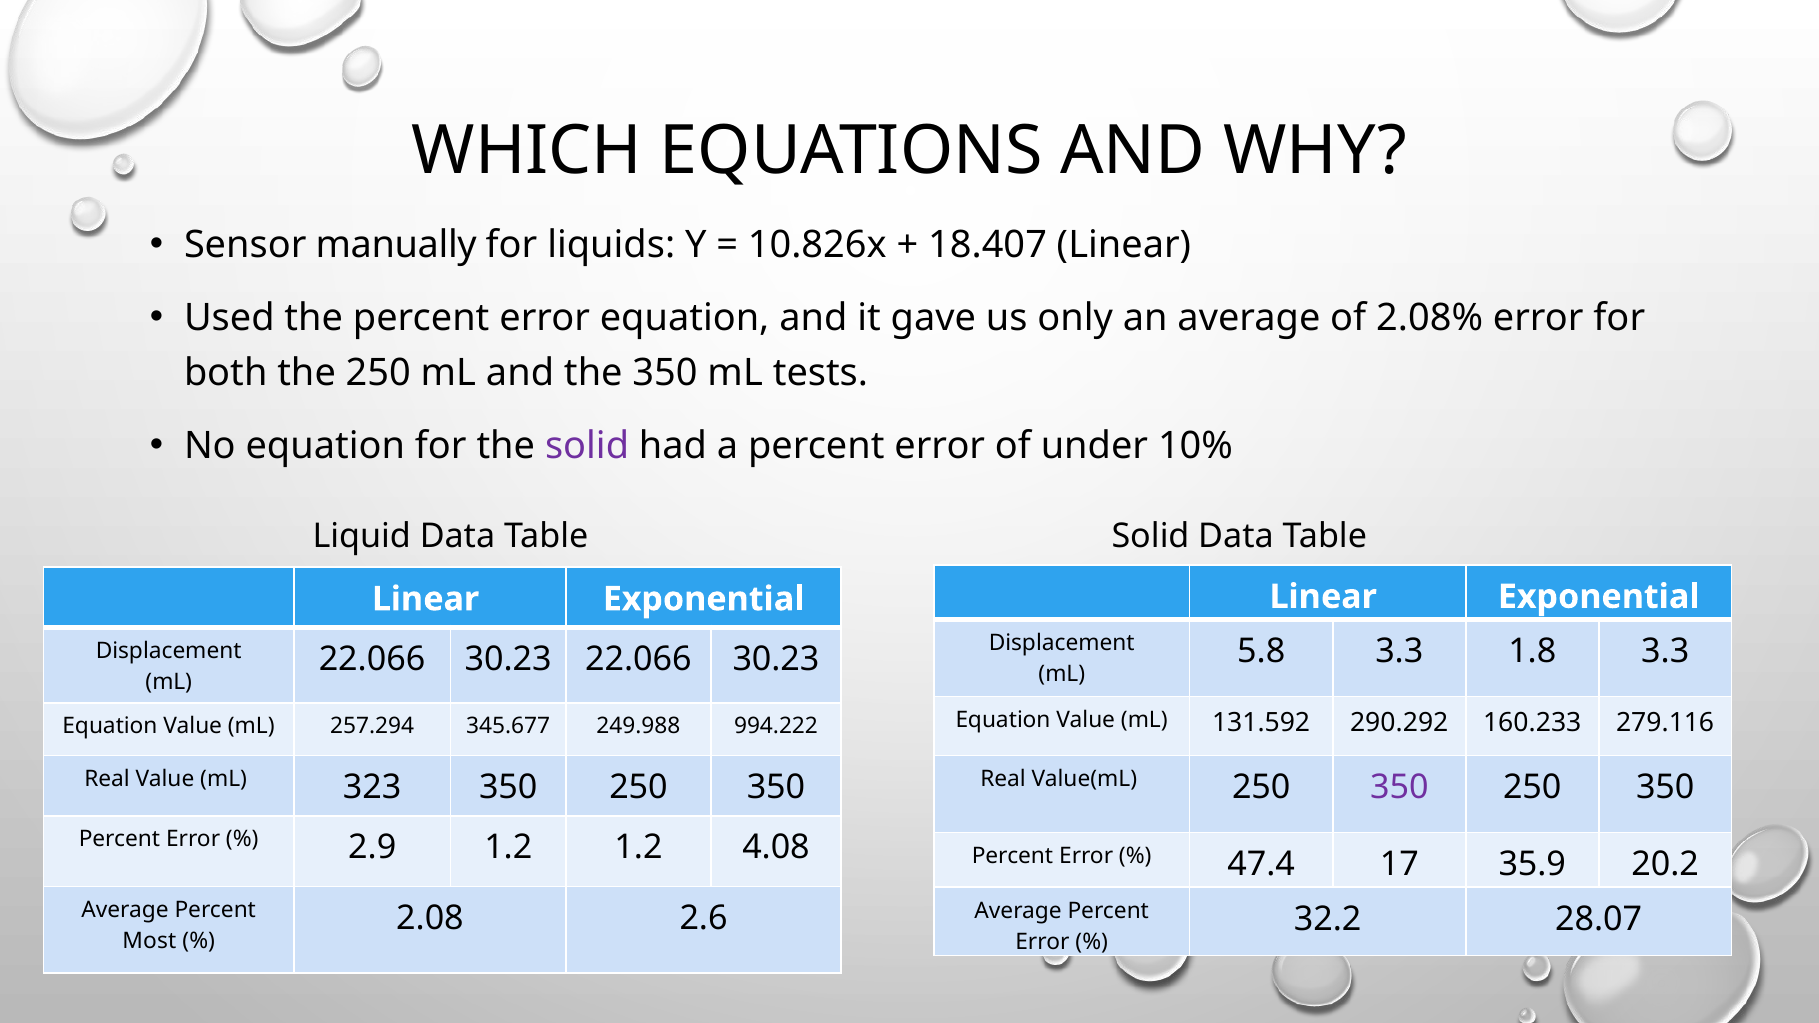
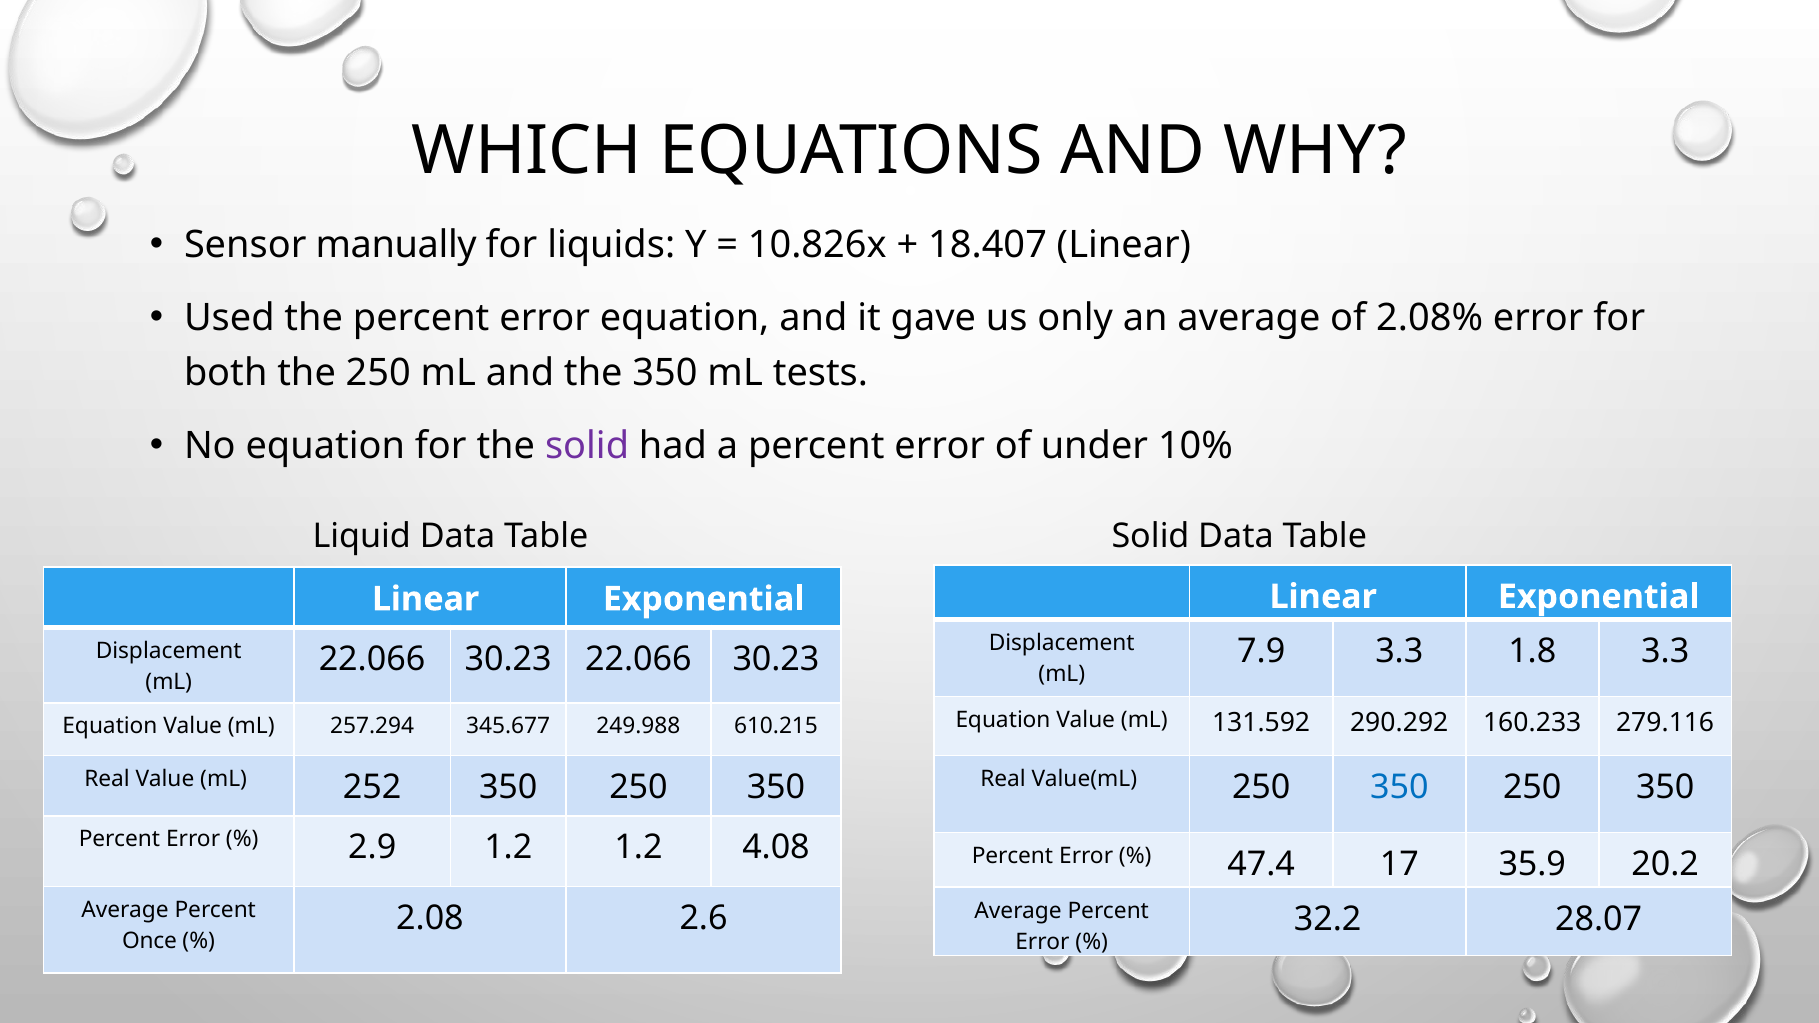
5.8: 5.8 -> 7.9
994.222: 994.222 -> 610.215
350 at (1399, 787) colour: purple -> blue
323: 323 -> 252
Most: Most -> Once
